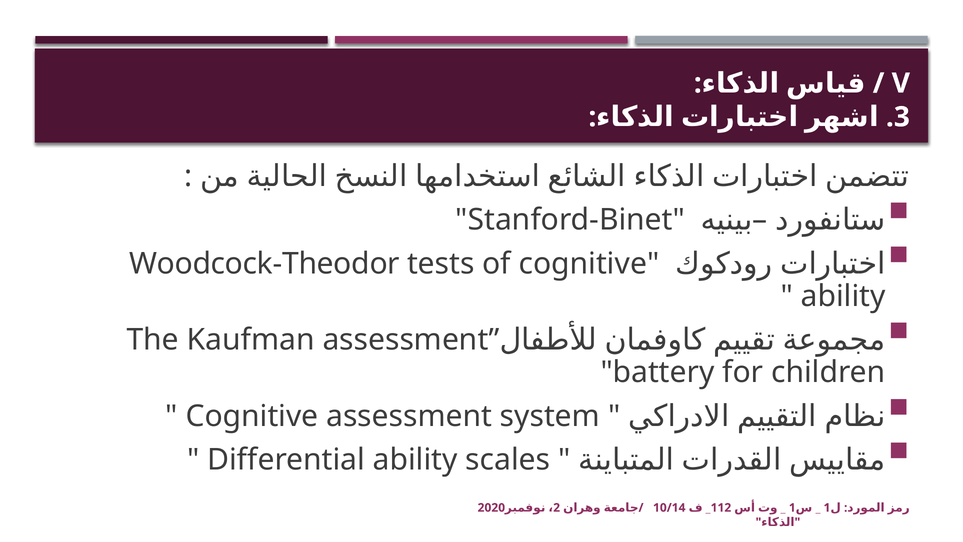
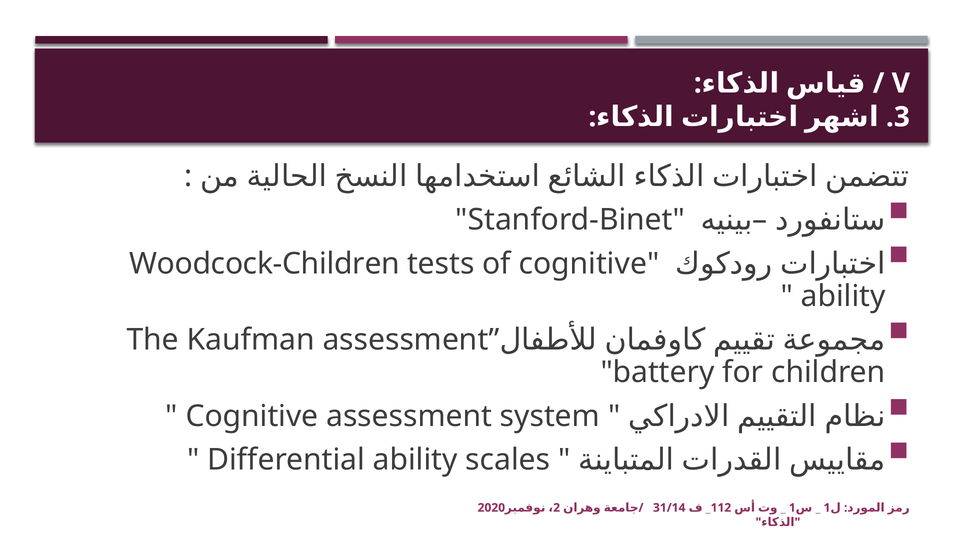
Woodcock-Theodor: Woodcock-Theodor -> Woodcock-Children
10/14: 10/14 -> 31/14
